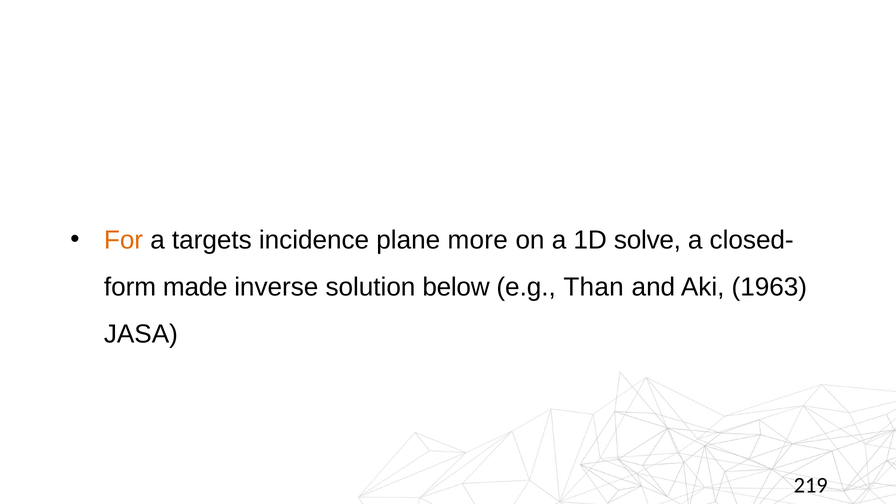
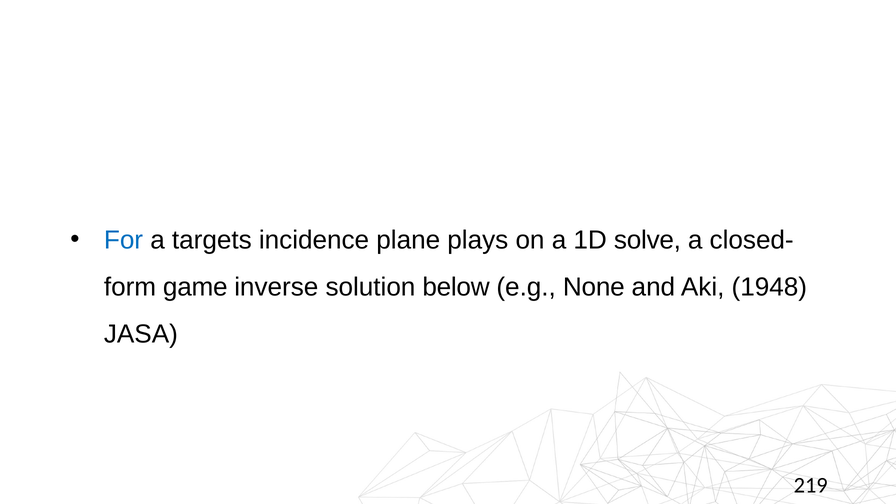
For colour: orange -> blue
more: more -> plays
made: made -> game
Than: Than -> None
1963: 1963 -> 1948
